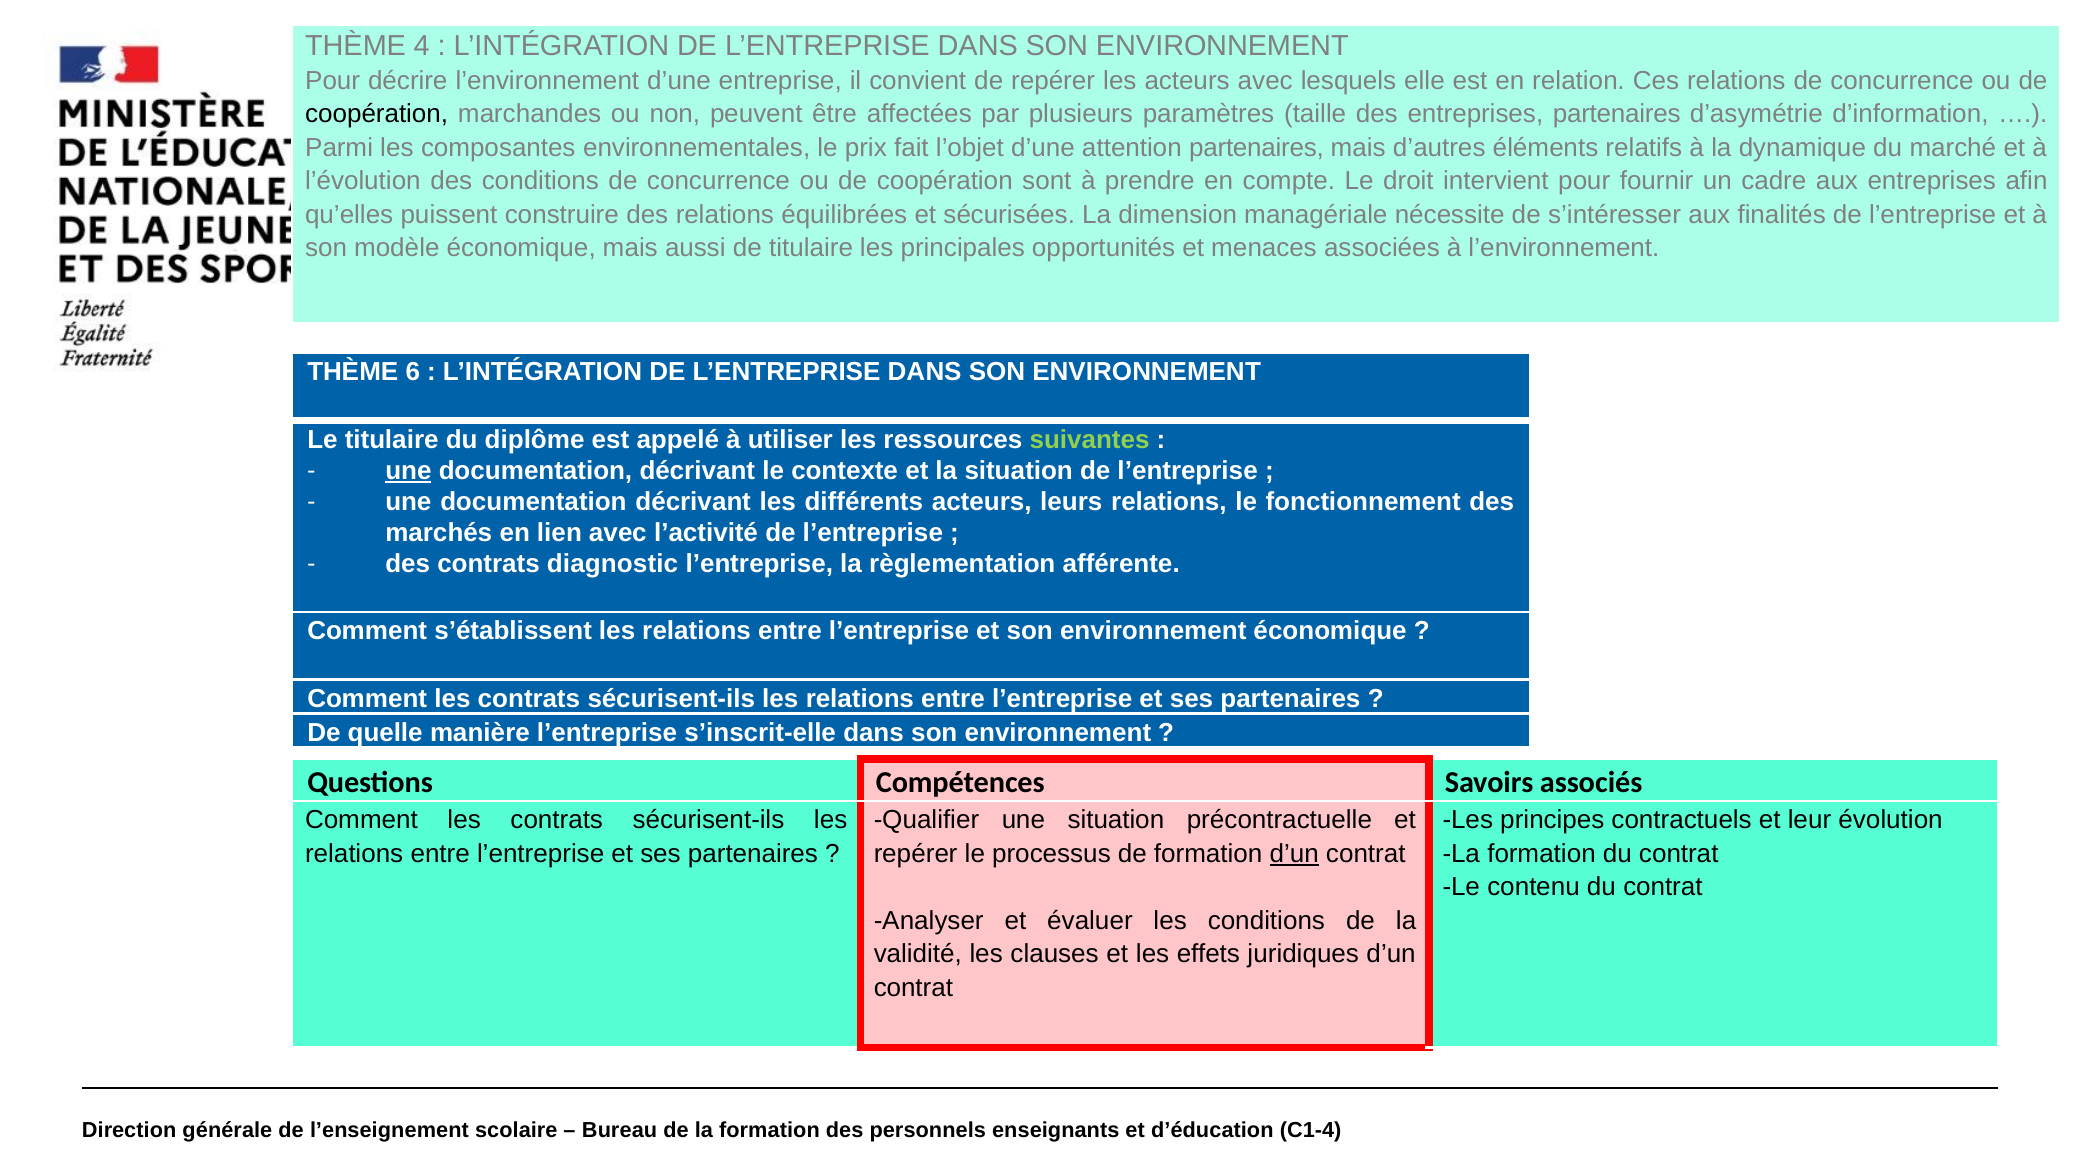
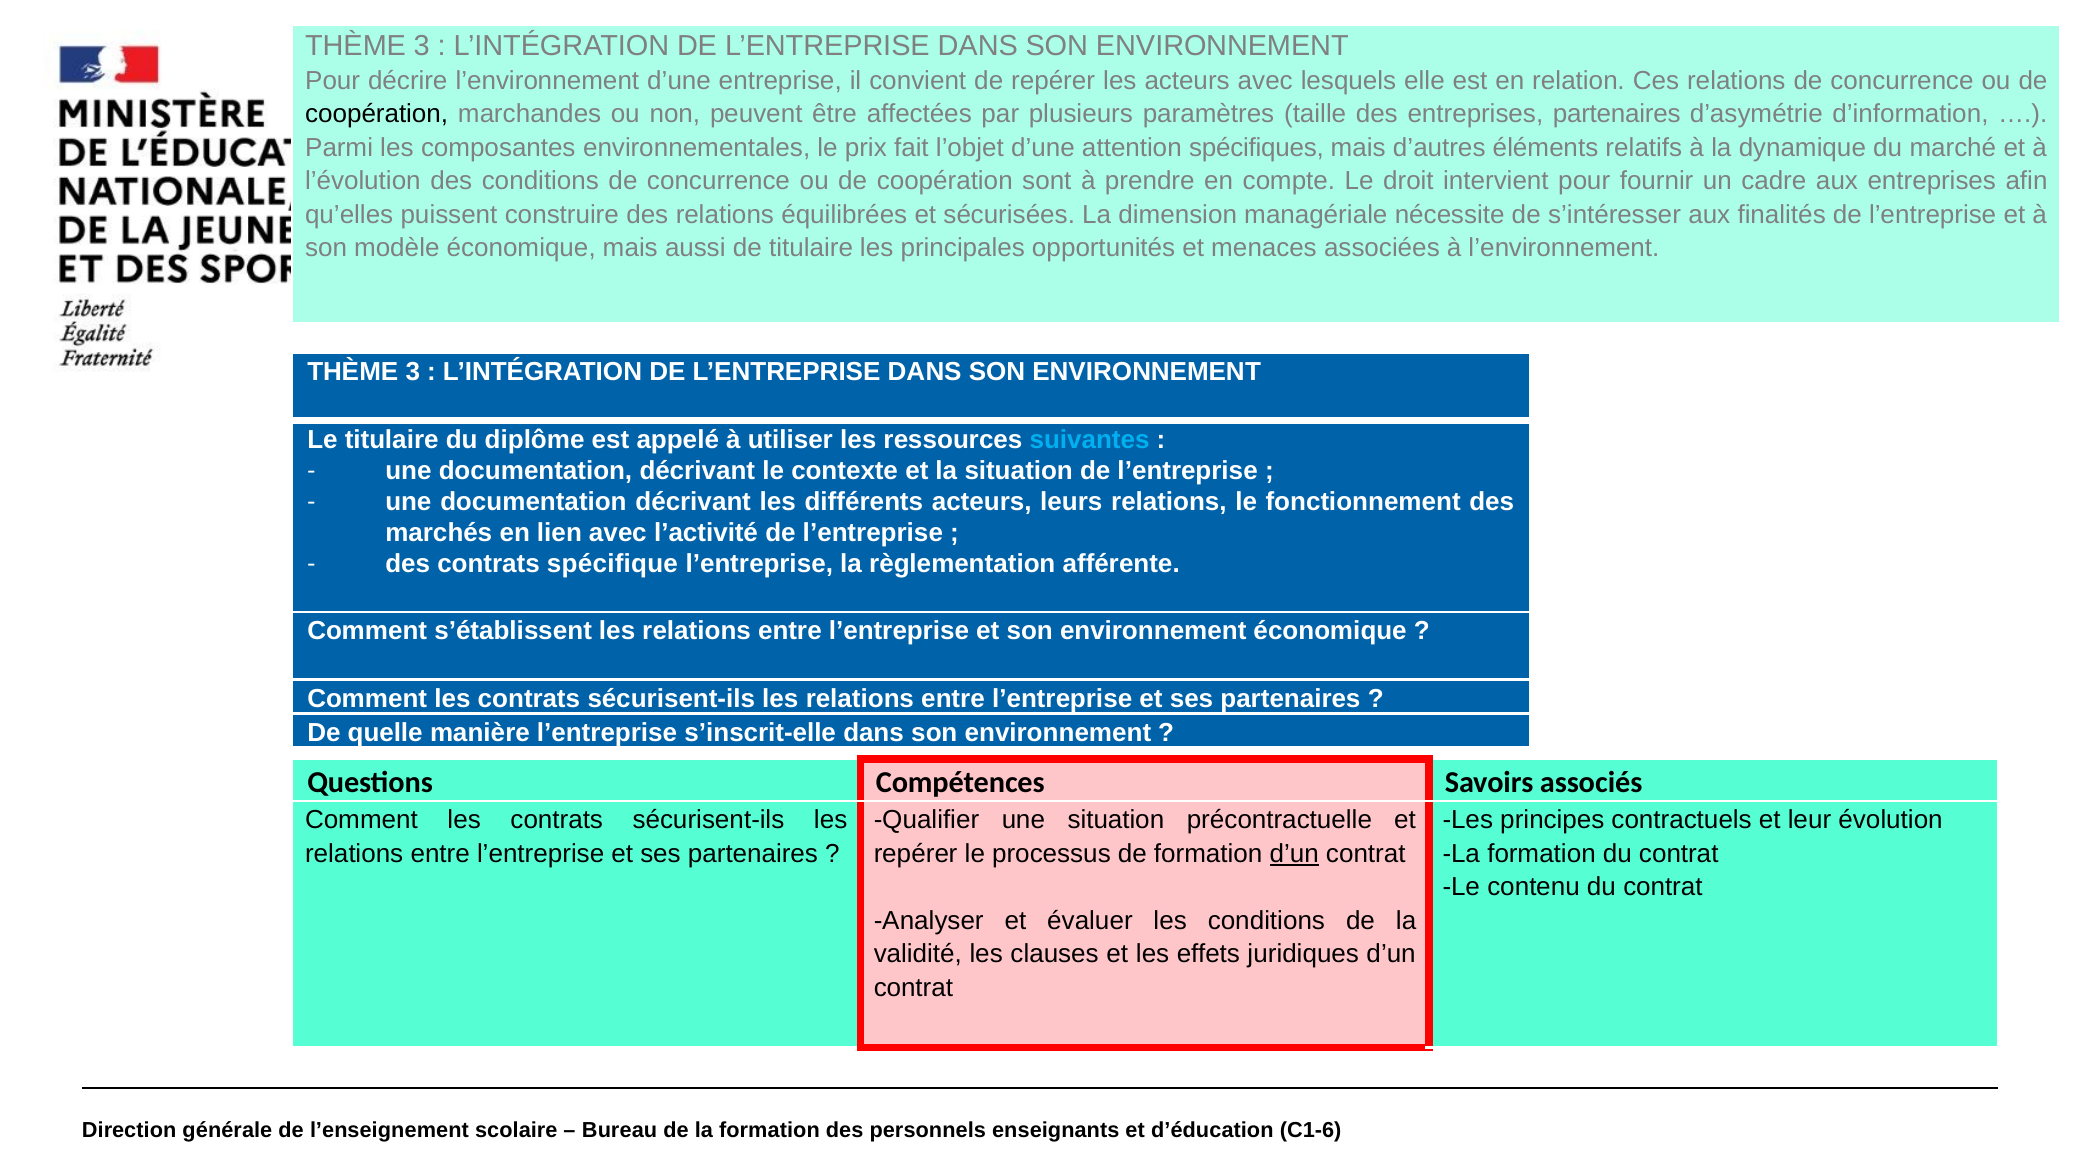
4 at (422, 46): 4 -> 3
attention partenaires: partenaires -> spécifiques
6 at (413, 372): 6 -> 3
suivantes colour: light green -> light blue
une at (408, 471) underline: present -> none
diagnostic: diagnostic -> spécifique
C1-4: C1-4 -> C1-6
